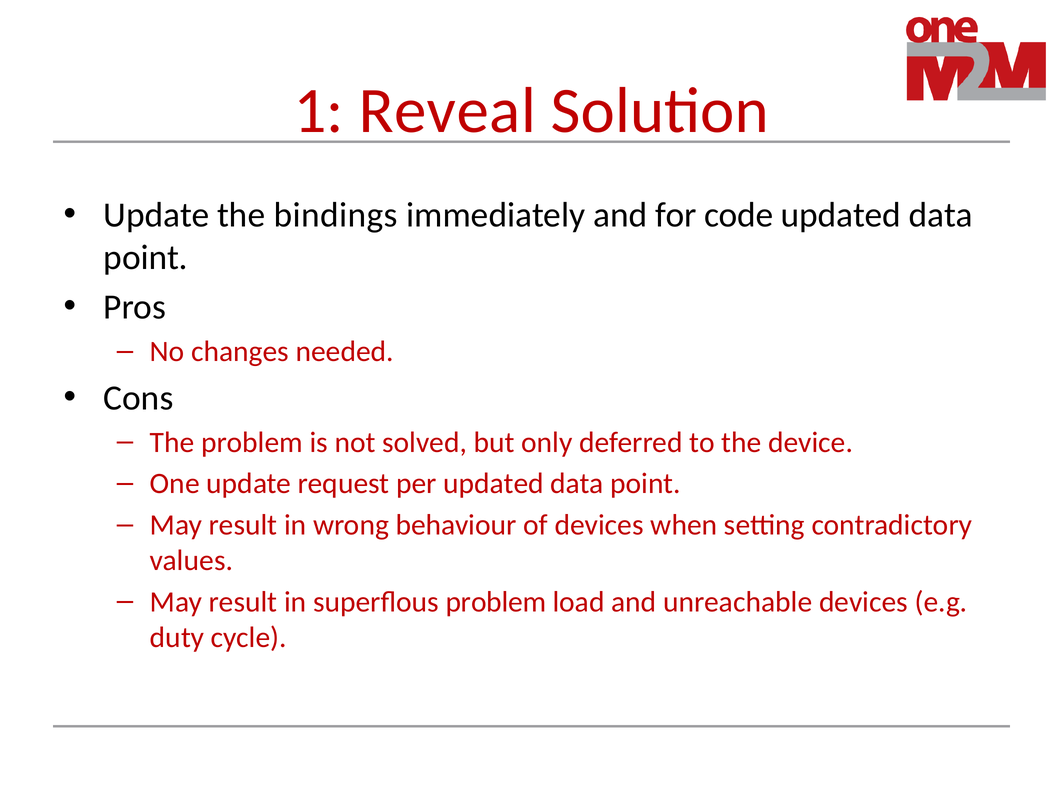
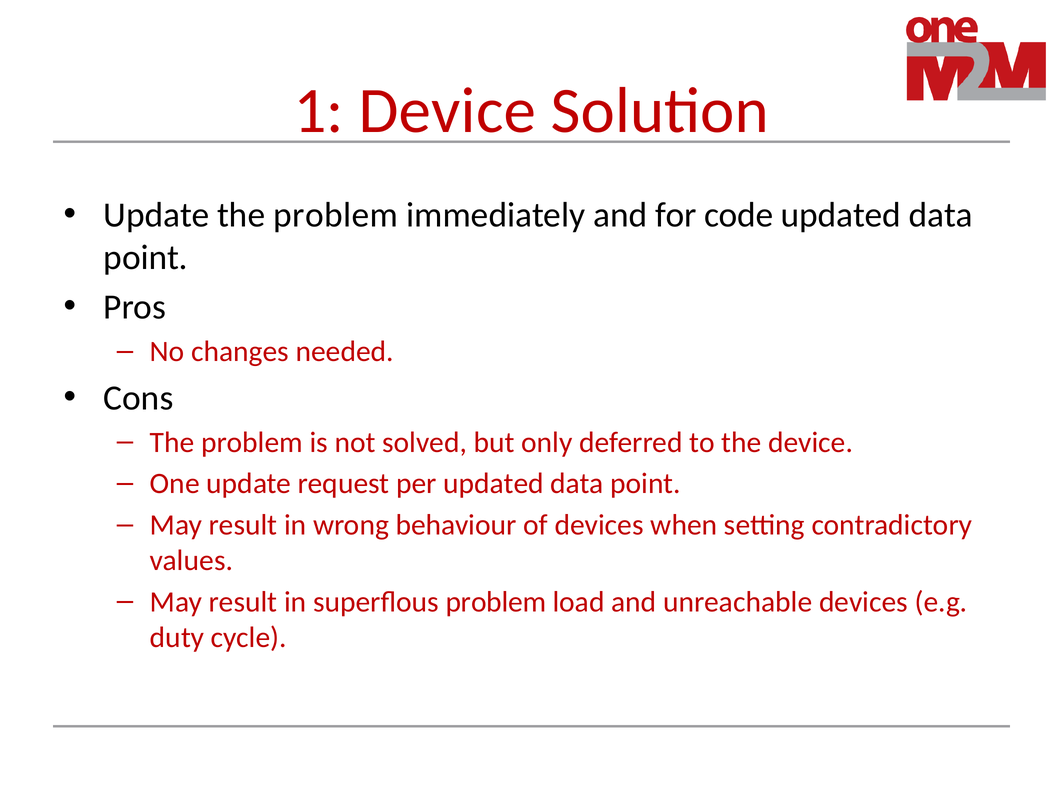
1 Reveal: Reveal -> Device
Update the bindings: bindings -> problem
